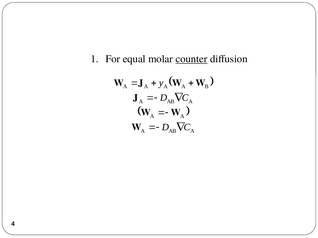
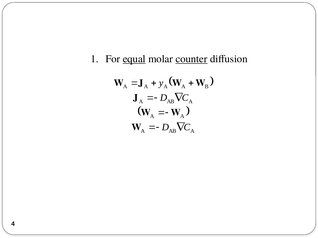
equal underline: none -> present
